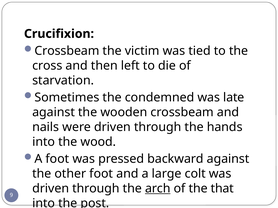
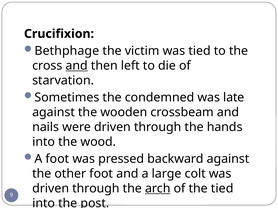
Crossbeam at (67, 51): Crossbeam -> Bethphage
and at (77, 66) underline: none -> present
the that: that -> tied
